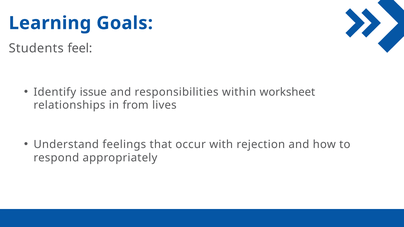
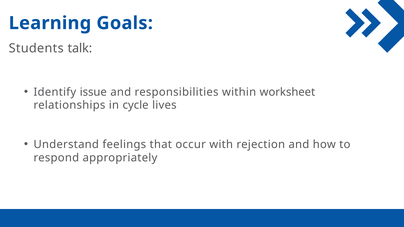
feel: feel -> talk
from: from -> cycle
